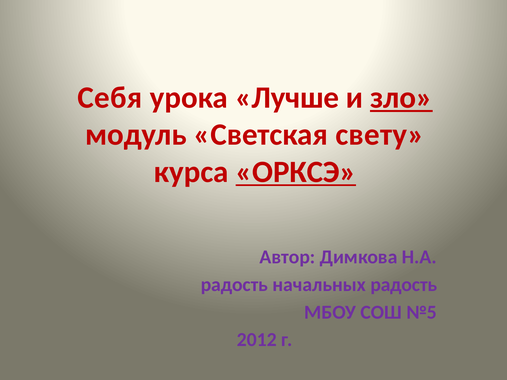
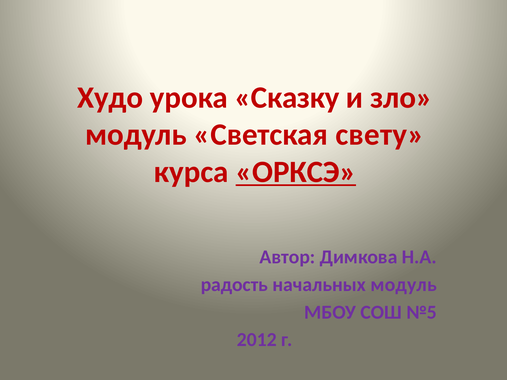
Себя: Себя -> Худо
Лучше: Лучше -> Сказку
зло underline: present -> none
начальных радость: радость -> модуль
